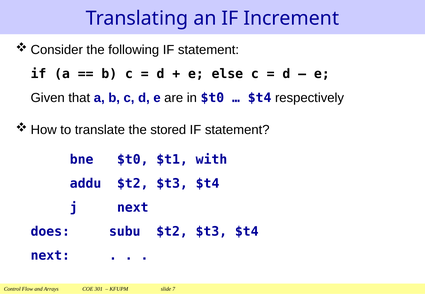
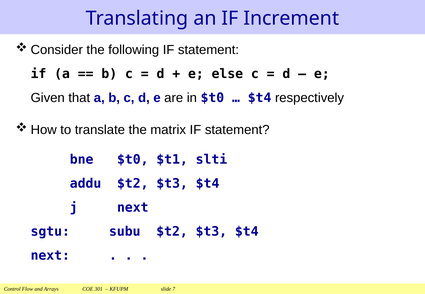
stored: stored -> matrix
with: with -> slti
does: does -> sgtu
